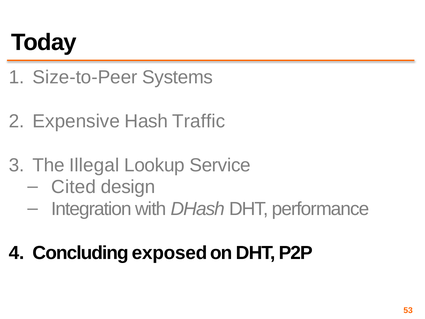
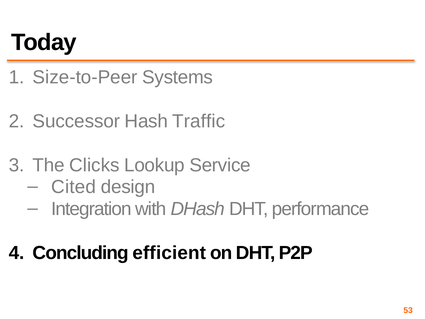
Expensive: Expensive -> Successor
Illegal: Illegal -> Clicks
exposed: exposed -> efficient
